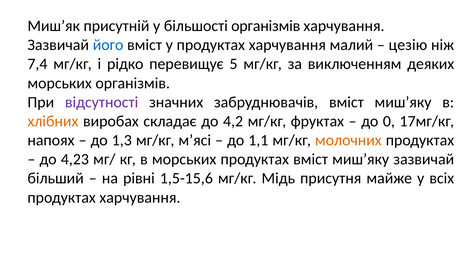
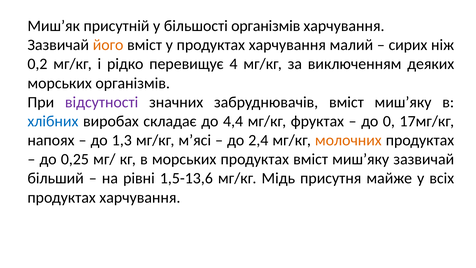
його colour: blue -> orange
цезію: цезію -> сирих
7,4: 7,4 -> 0,2
5: 5 -> 4
хлібних colour: orange -> blue
4,2: 4,2 -> 4,4
1,1: 1,1 -> 2,4
4,23: 4,23 -> 0,25
1,5-15,6: 1,5-15,6 -> 1,5-13,6
